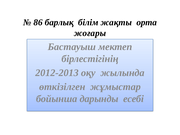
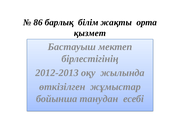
жоғары: жоғары -> қызмет
дарынды: дарынды -> танудан
